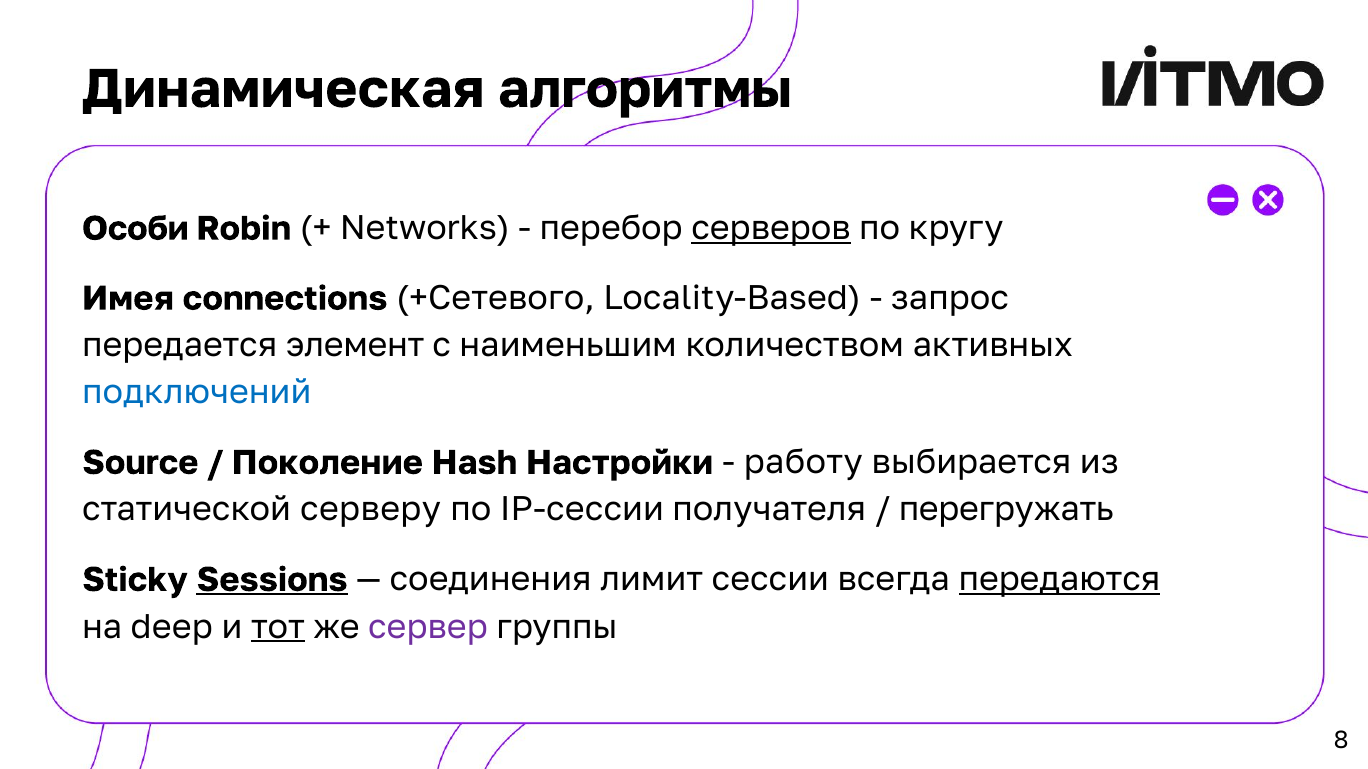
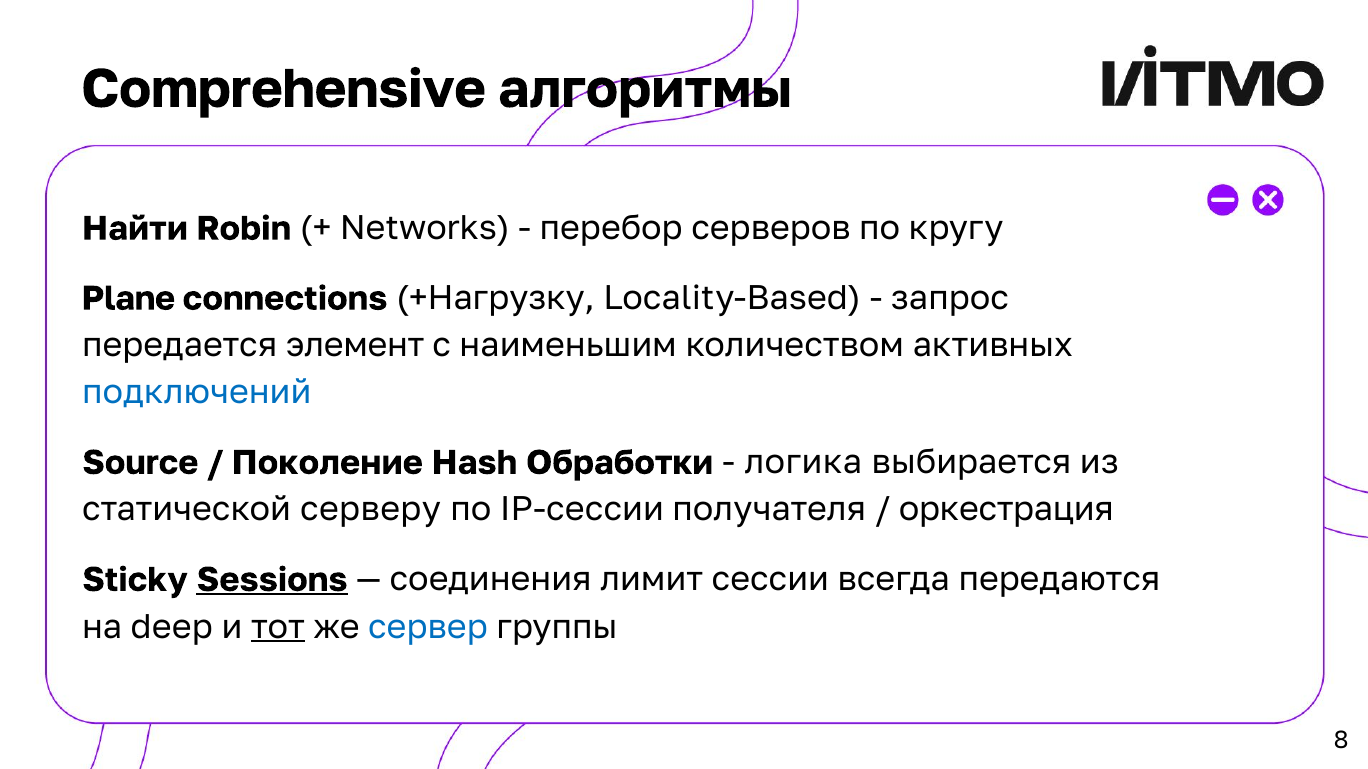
Динамическая: Динамическая -> Comprehensive
Особи: Особи -> Найти
серверов underline: present -> none
Имея: Имея -> Plane
+Сетевого: +Сетевого -> +Нагрузку
Настройки: Настройки -> Обработки
работу: работу -> логика
перегружать: перегружать -> оркестрация
передаются underline: present -> none
сервер colour: purple -> blue
